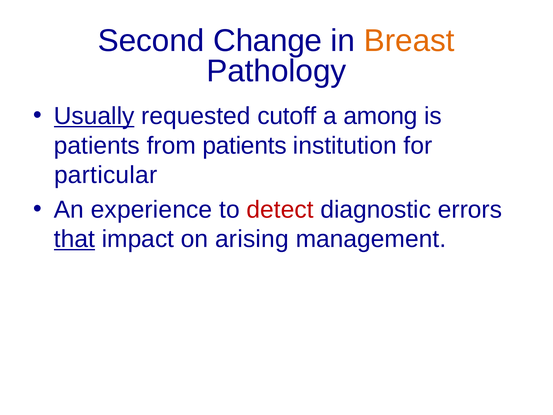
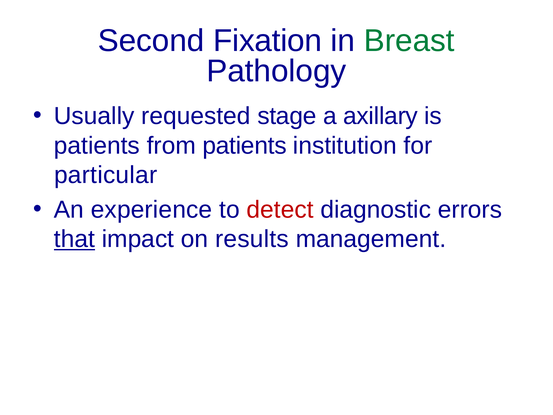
Change: Change -> Fixation
Breast colour: orange -> green
Usually underline: present -> none
cutoff: cutoff -> stage
among: among -> axillary
arising: arising -> results
